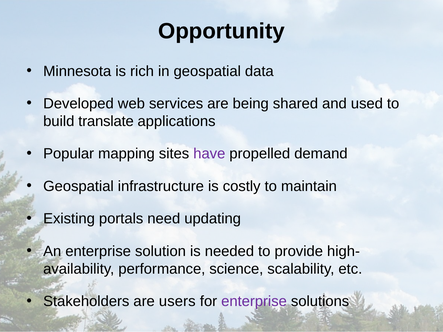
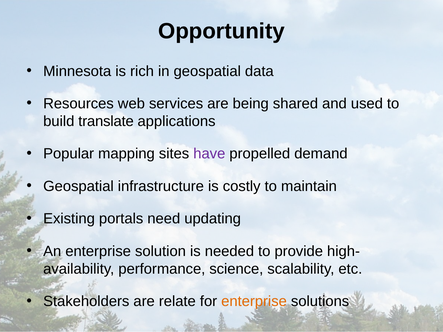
Developed: Developed -> Resources
users: users -> relate
enterprise at (254, 302) colour: purple -> orange
